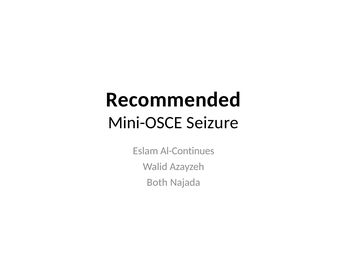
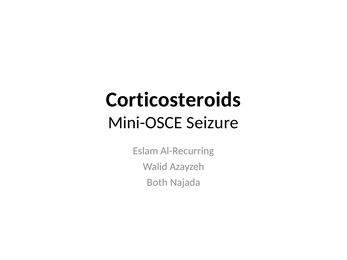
Recommended: Recommended -> Corticosteroids
Al-Continues: Al-Continues -> Al-Recurring
